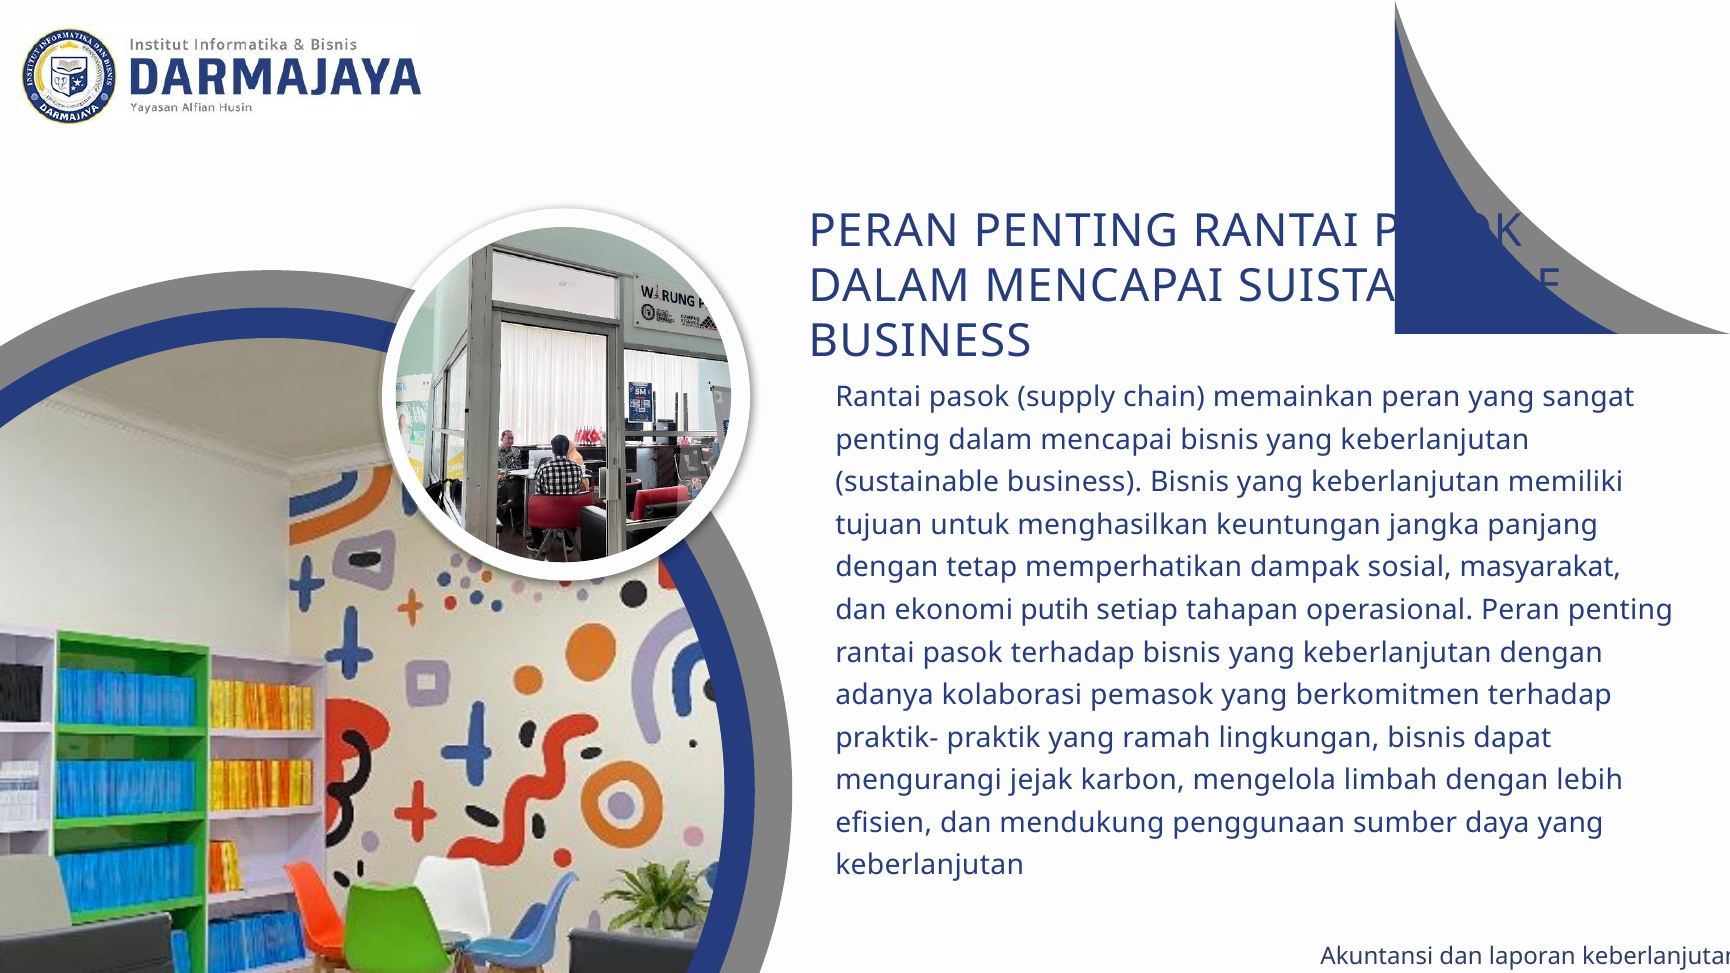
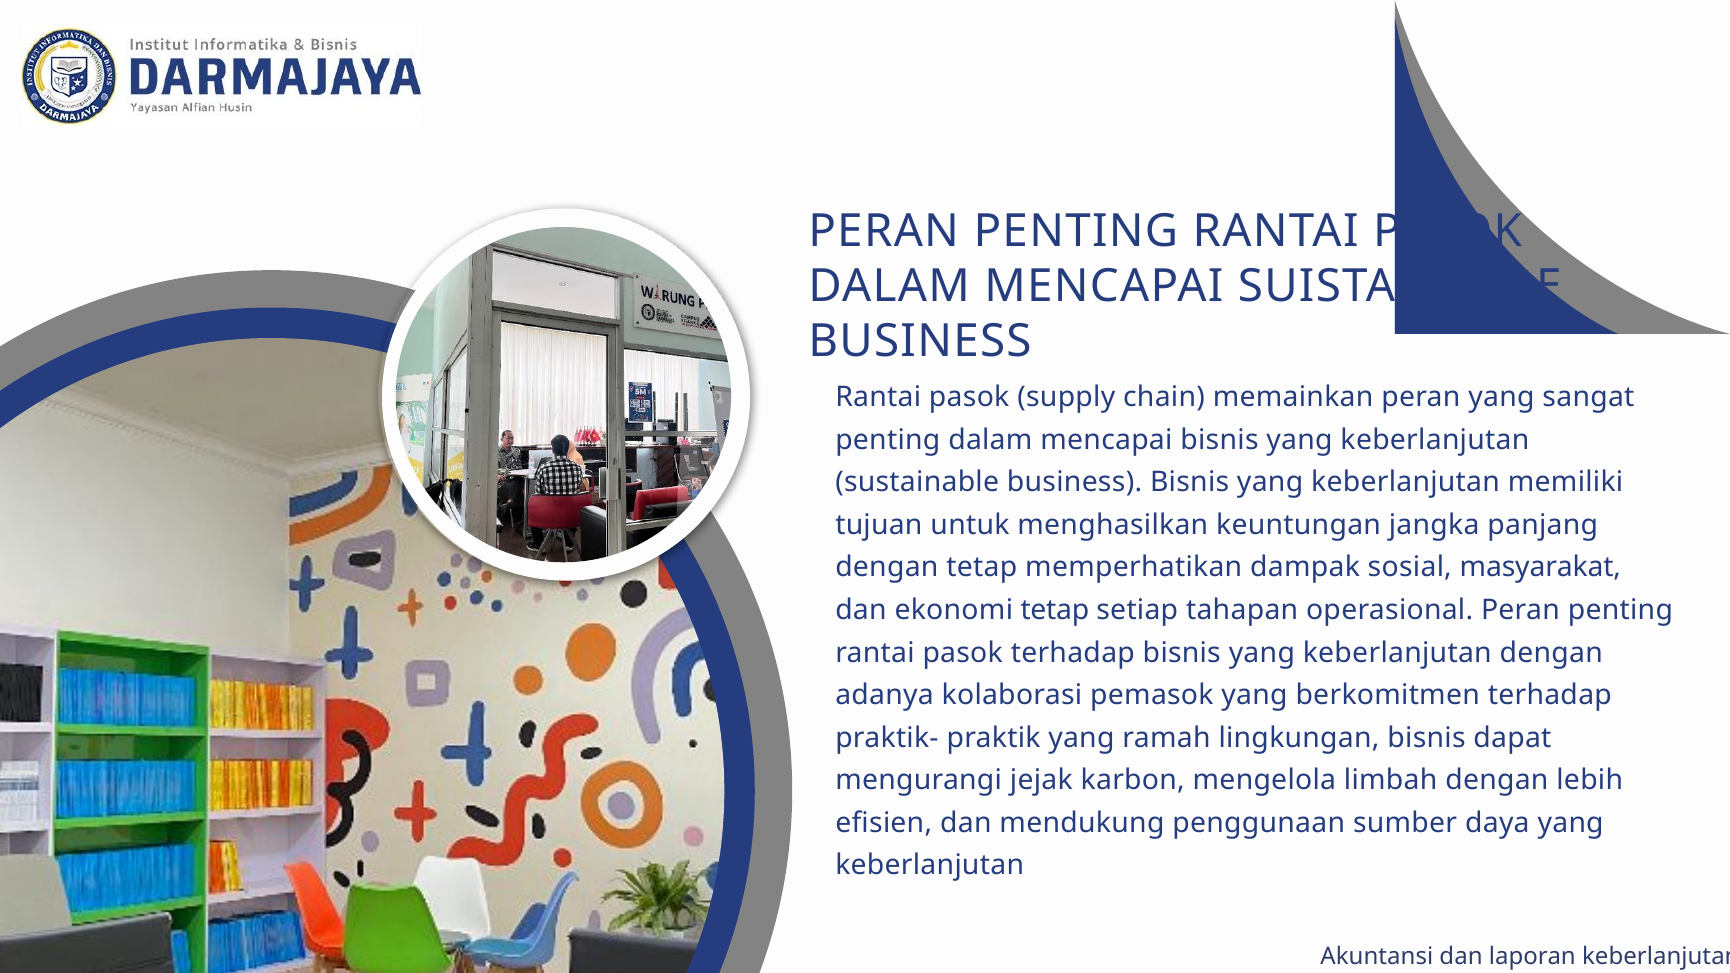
ekonomi putih: putih -> tetap
